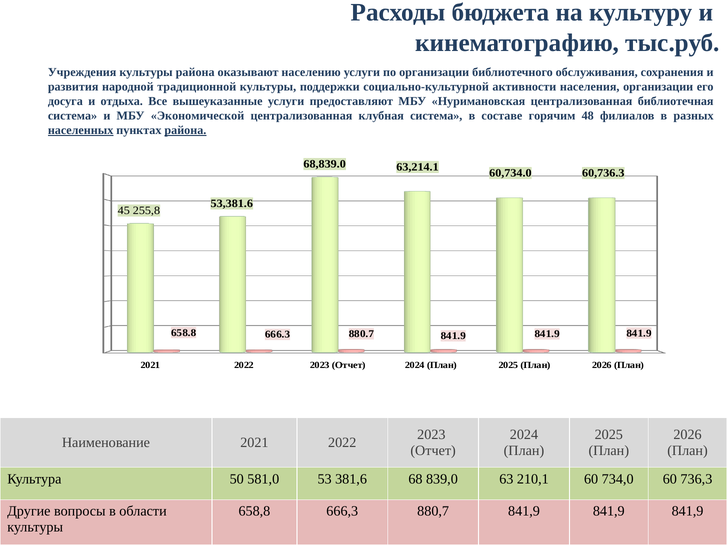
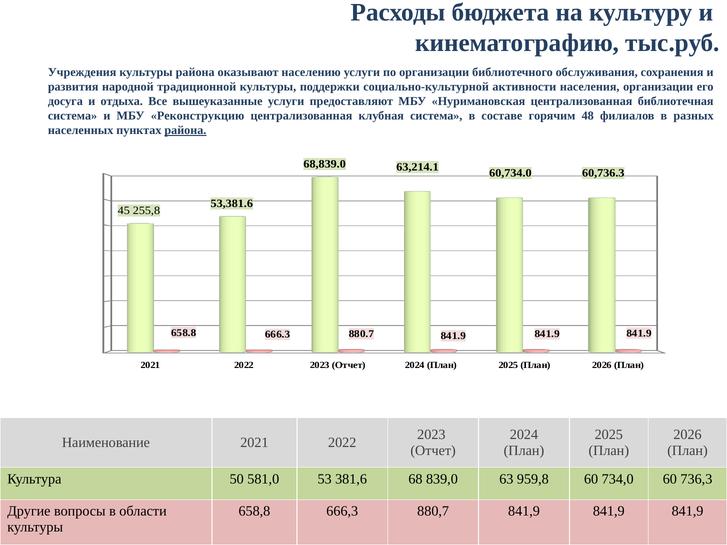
Экономической: Экономической -> Реконструкцию
населенных underline: present -> none
210,1: 210,1 -> 959,8
